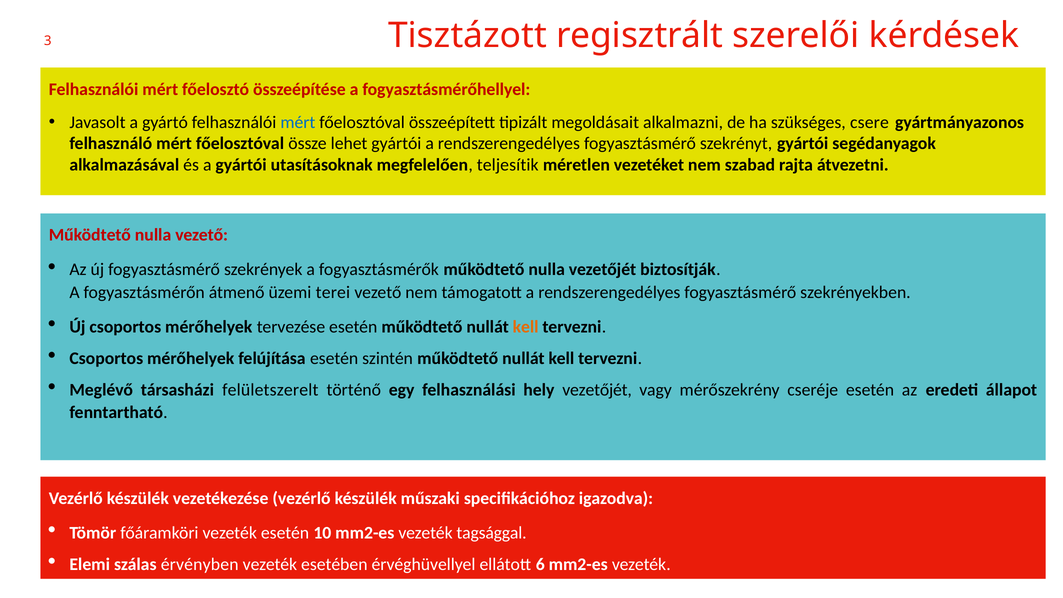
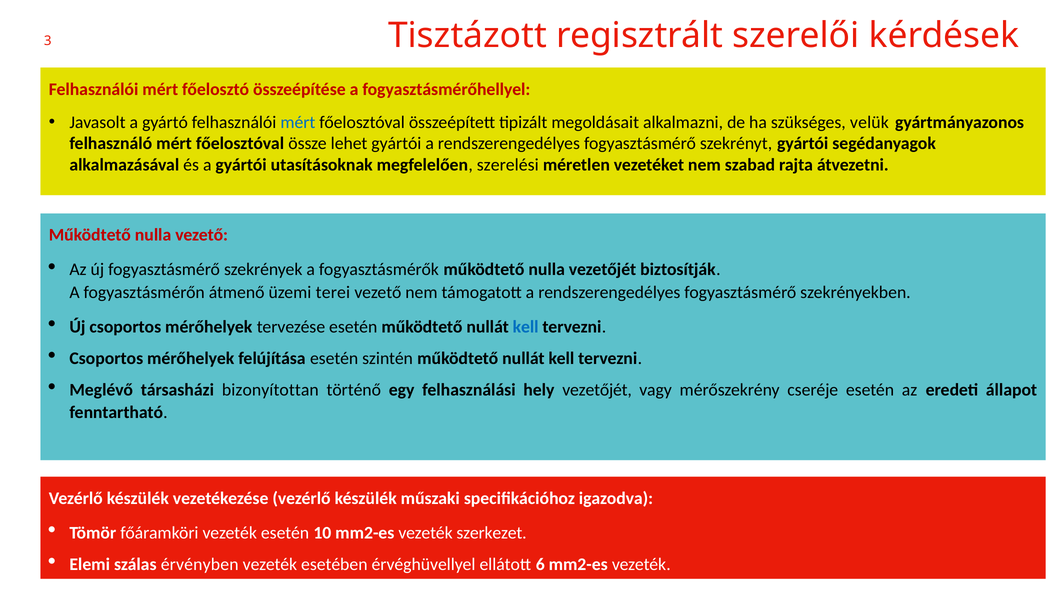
csere: csere -> velük
teljesítik: teljesítik -> szerelési
kell at (526, 327) colour: orange -> blue
felületszerelt: felületszerelt -> bizonyítottan
tagsággal: tagsággal -> szerkezet
